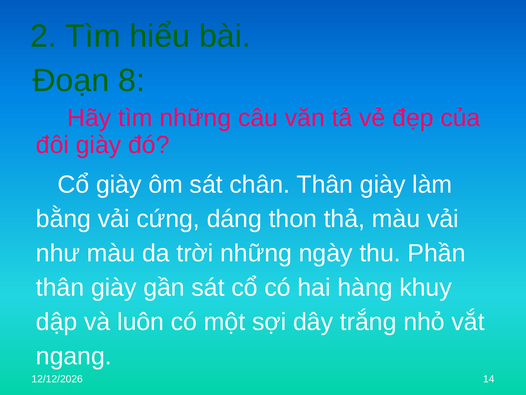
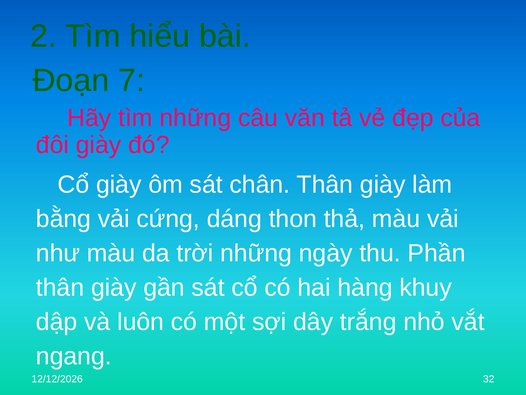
8: 8 -> 7
14: 14 -> 32
